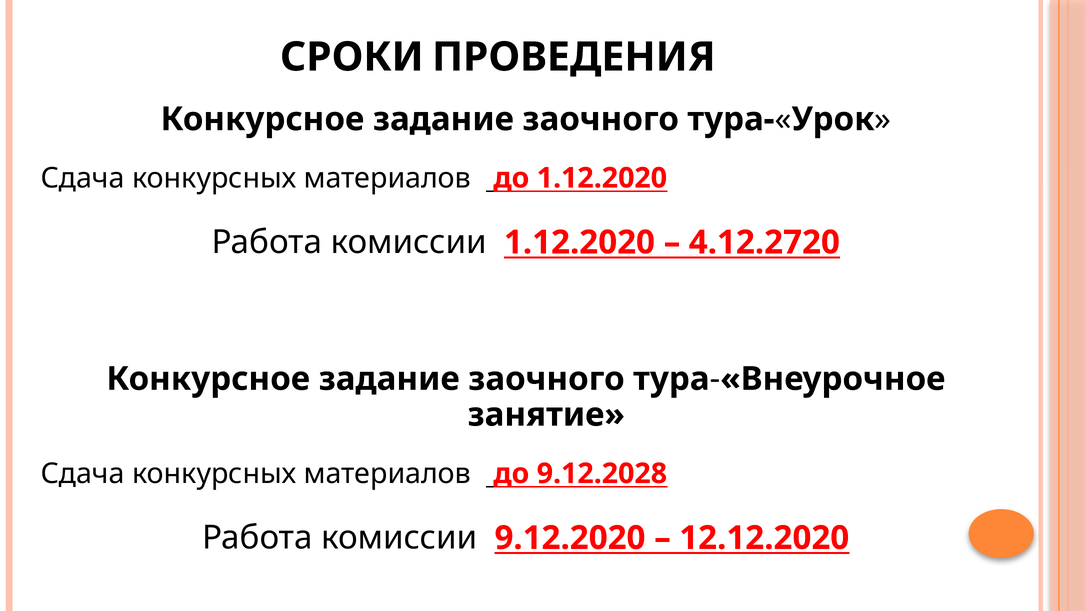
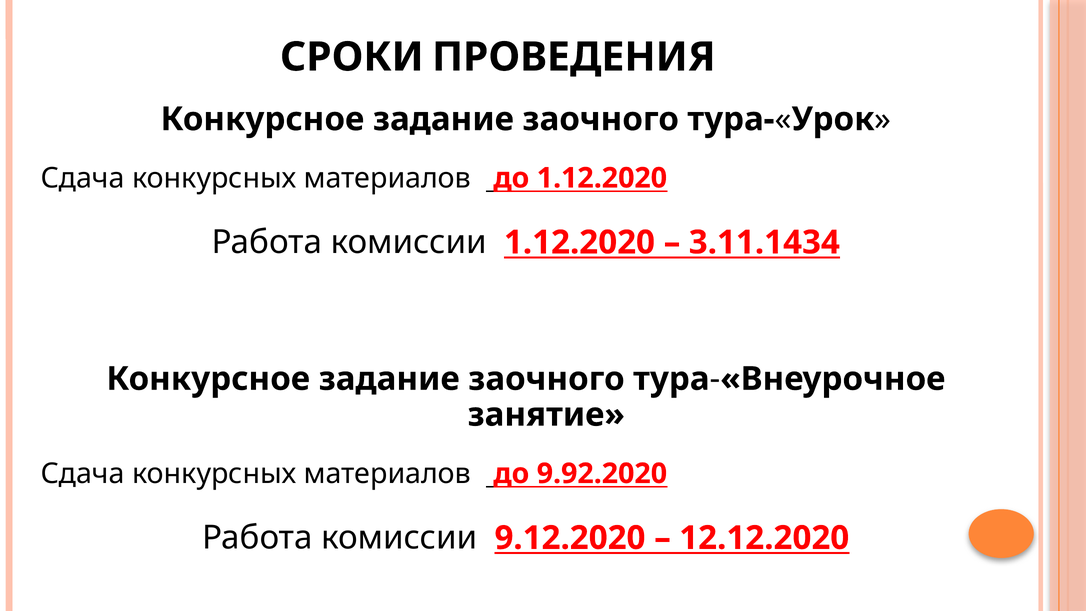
4.12.2720: 4.12.2720 -> 3.11.1434
9.12.2028: 9.12.2028 -> 9.92.2020
